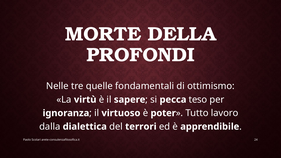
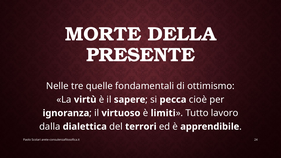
PROFONDI: PROFONDI -> PRESENTE
teso: teso -> cioè
poter: poter -> limiti
